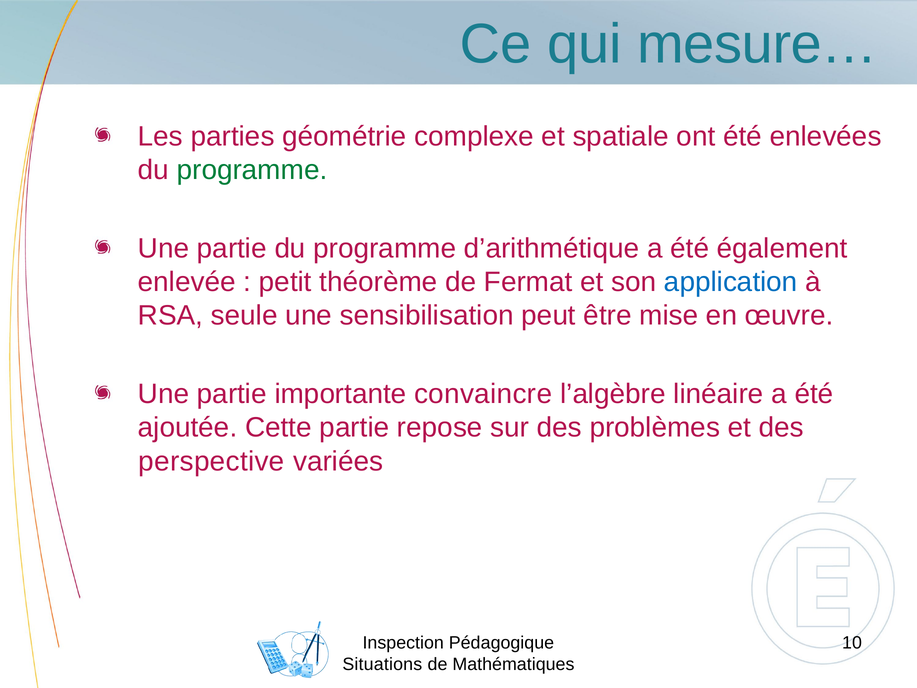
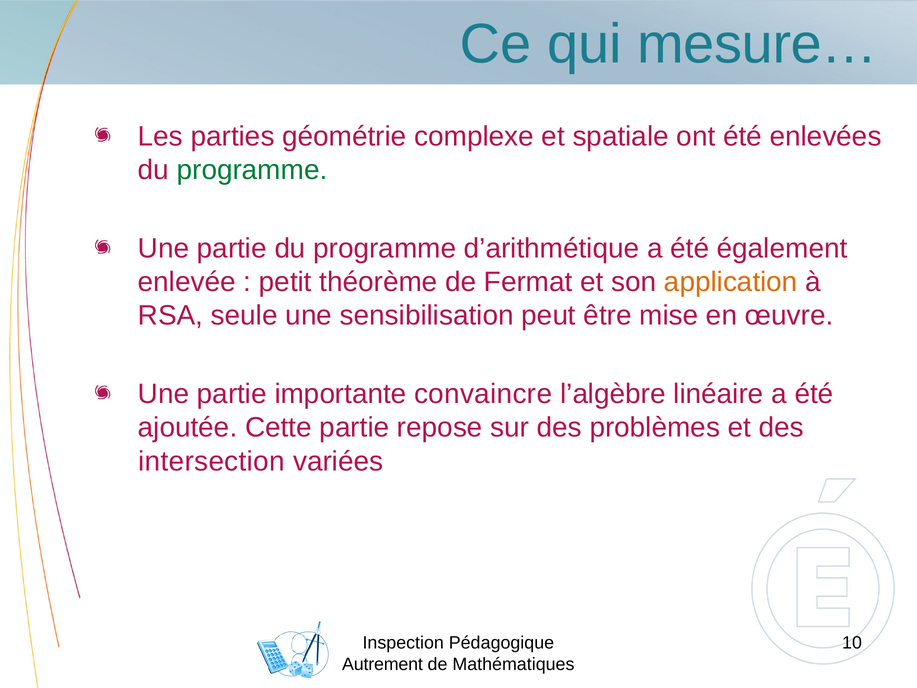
application colour: blue -> orange
perspective: perspective -> intersection
Situations: Situations -> Autrement
